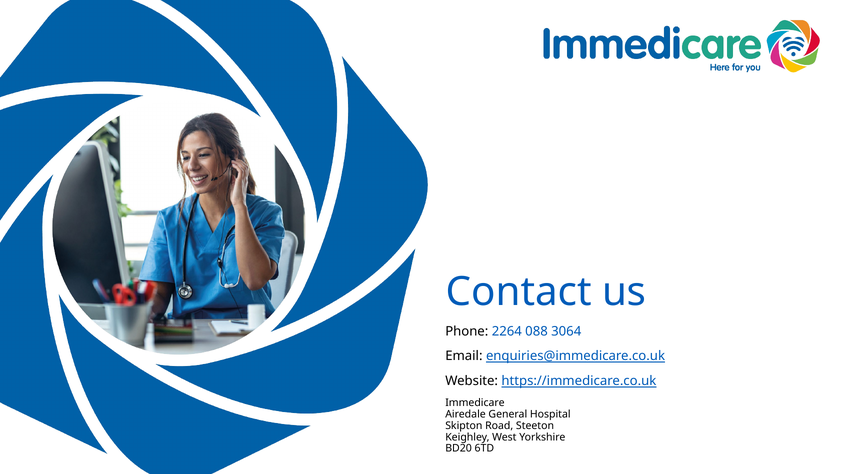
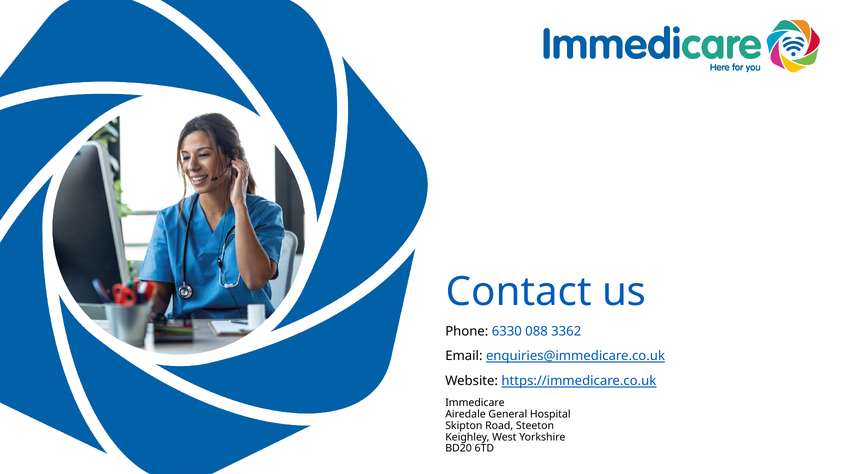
2264: 2264 -> 6330
3064: 3064 -> 3362
